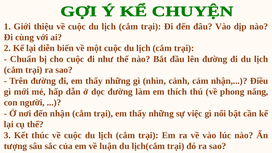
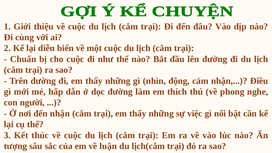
cảnh: cảnh -> động
năng: năng -> nghe
